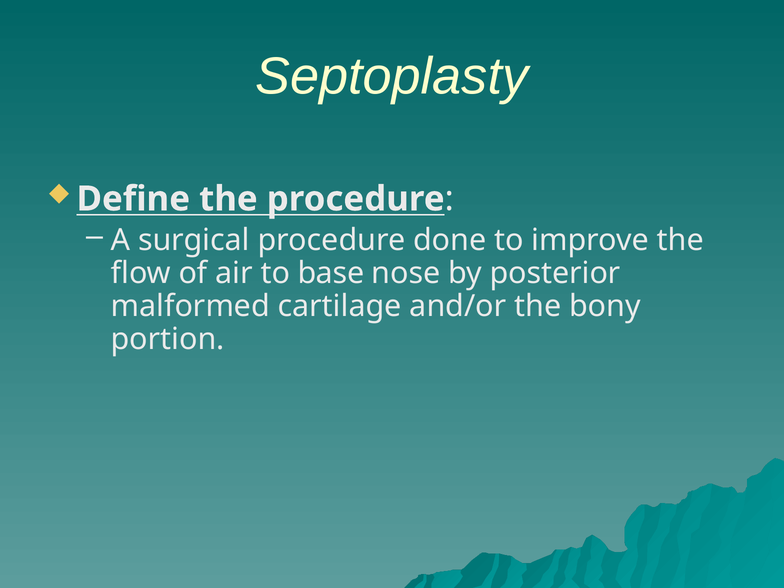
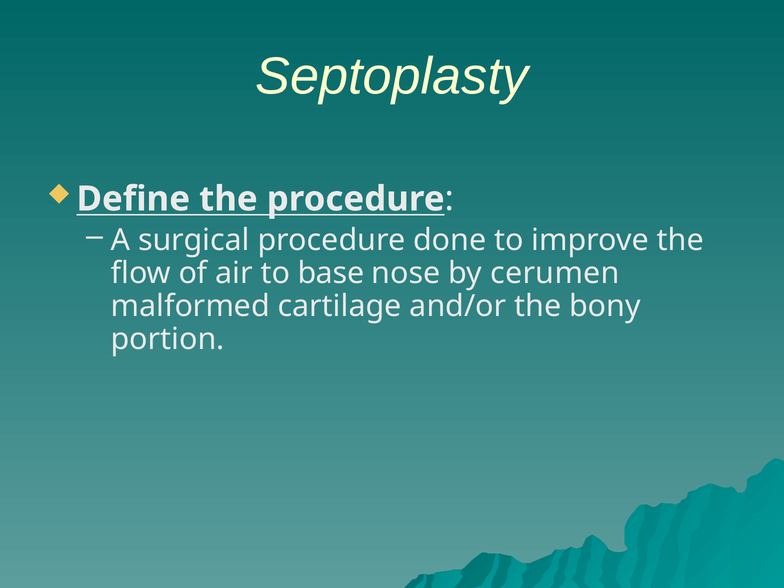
posterior: posterior -> cerumen
